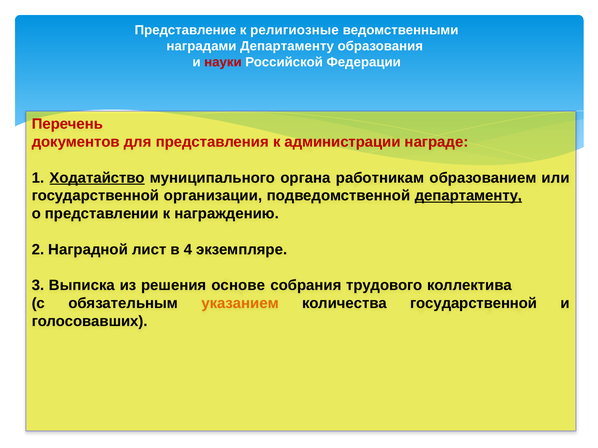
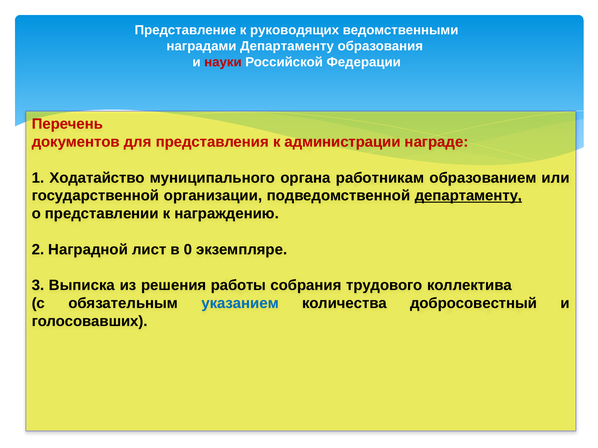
религиозные: религиозные -> руководящих
Ходатайство underline: present -> none
4: 4 -> 0
основе: основе -> работы
указанием colour: orange -> blue
количества государственной: государственной -> добросовестный
